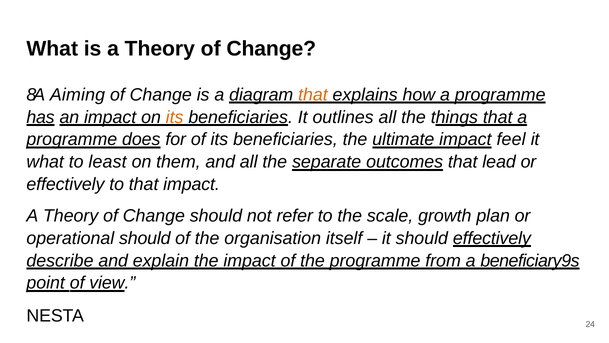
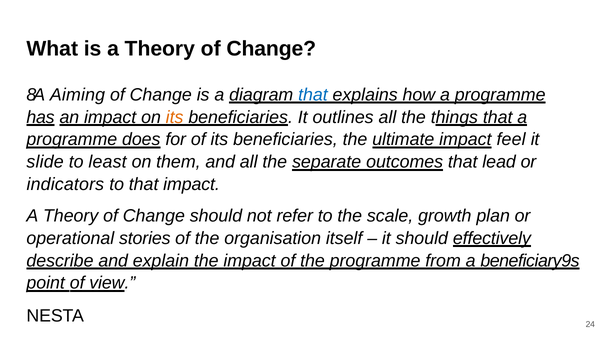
that at (313, 95) colour: orange -> blue
what at (45, 162): what -> slide
effectively at (65, 184): effectively -> indicators
operational should: should -> stories
